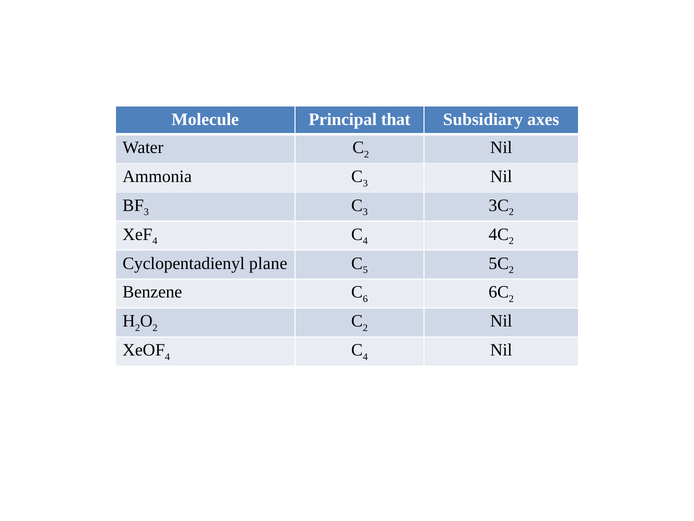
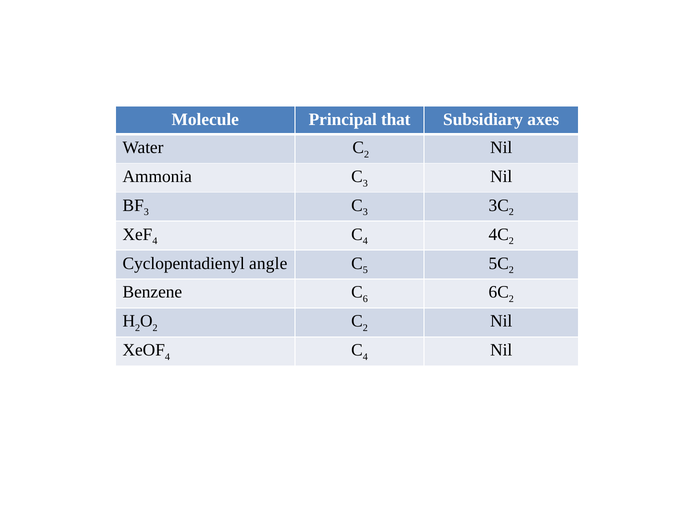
plane: plane -> angle
